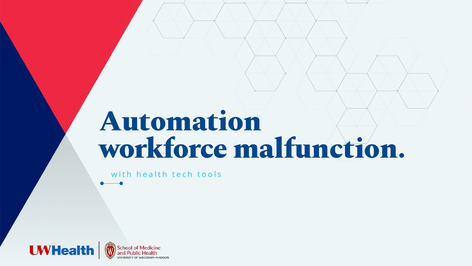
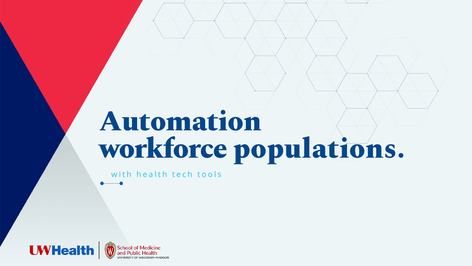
malfunction: malfunction -> populations
